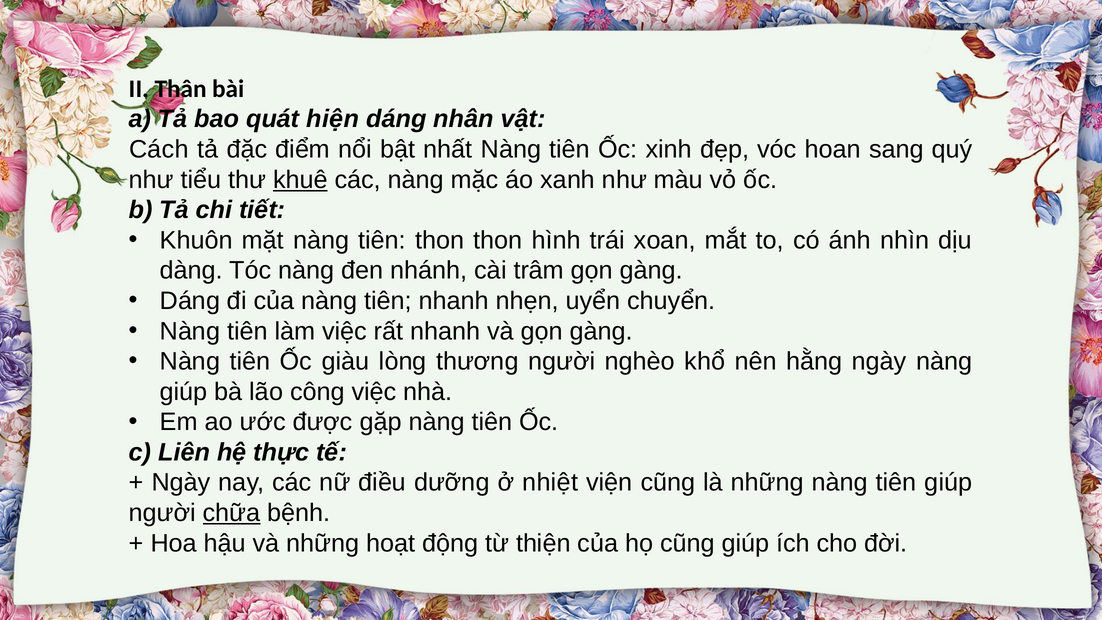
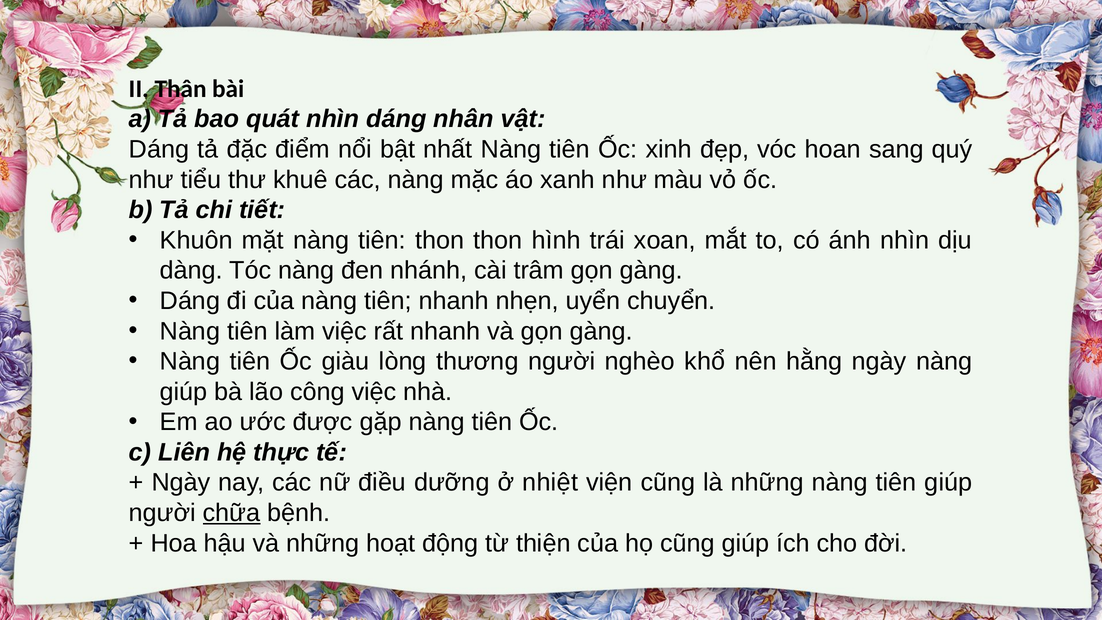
quát hiện: hiện -> nhìn
Cách at (159, 149): Cách -> Dáng
khuê underline: present -> none
